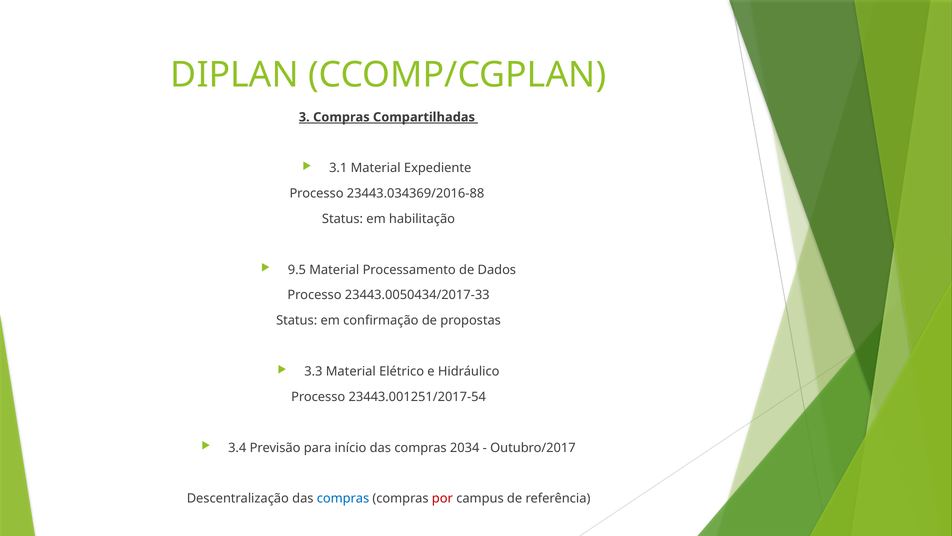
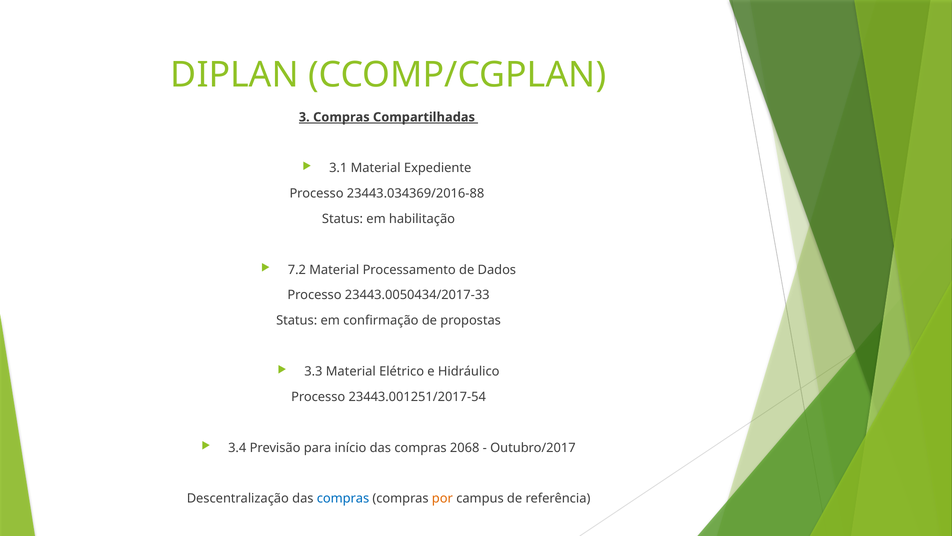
9.5: 9.5 -> 7.2
2034: 2034 -> 2068
por colour: red -> orange
